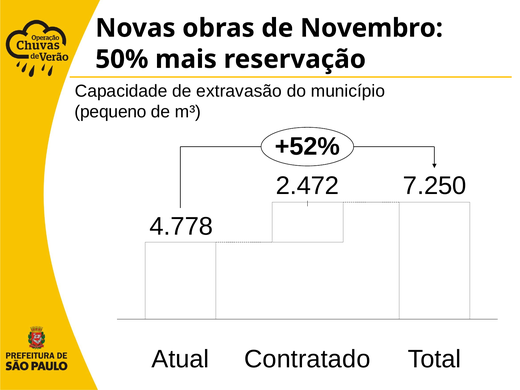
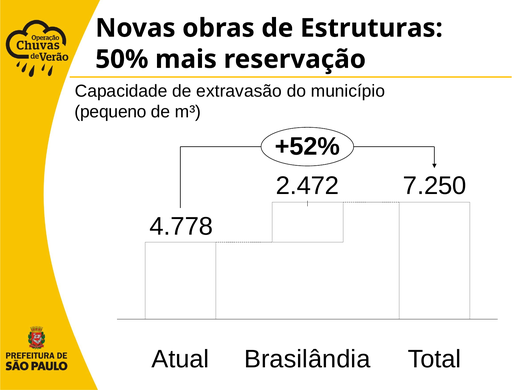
Novembro: Novembro -> Estruturas
Contratado: Contratado -> Brasilândia
